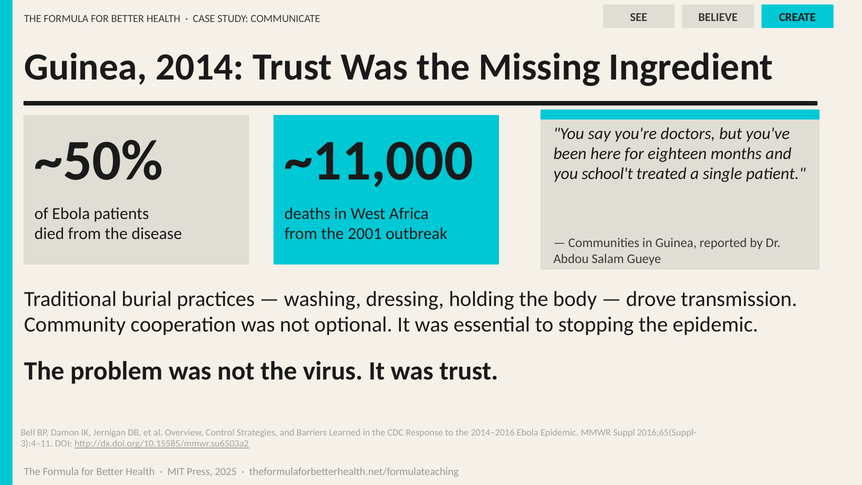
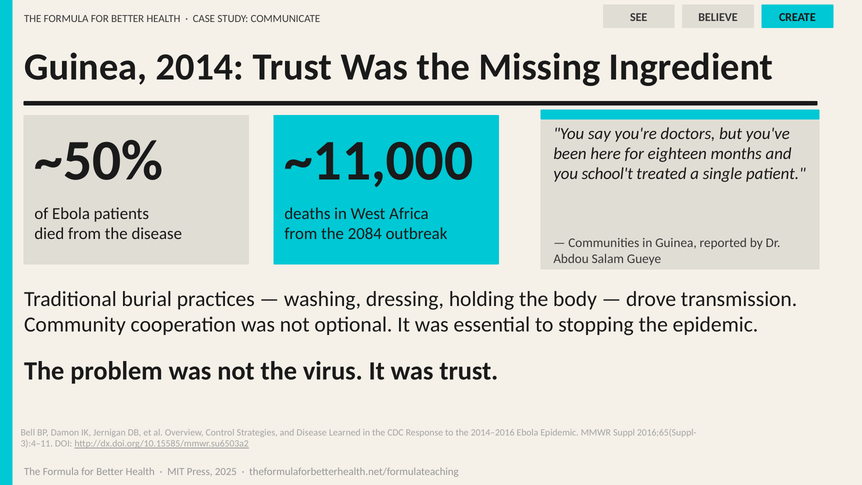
2001: 2001 -> 2084
and Barriers: Barriers -> Disease
